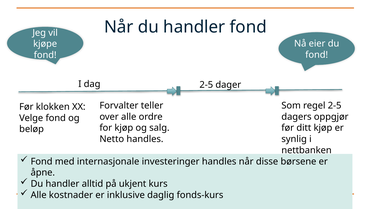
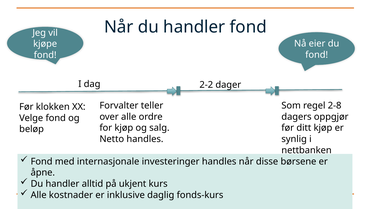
2-5 at (206, 85): 2-5 -> 2-2
regel 2-5: 2-5 -> 2-8
